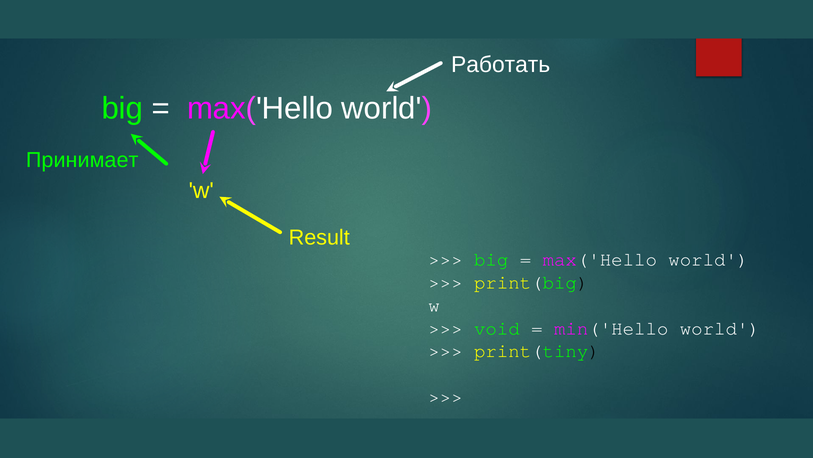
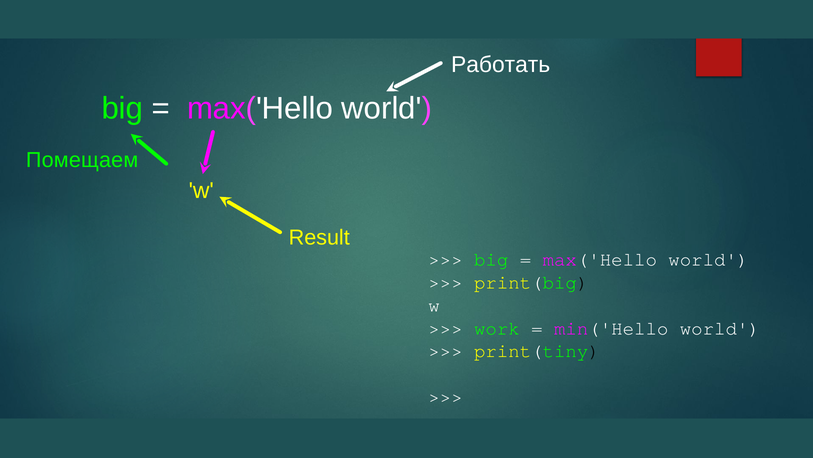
Принимает: Принимает -> Помещаем
void: void -> work
